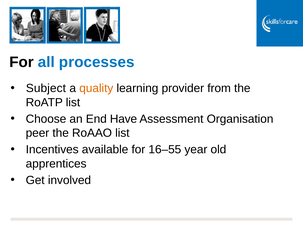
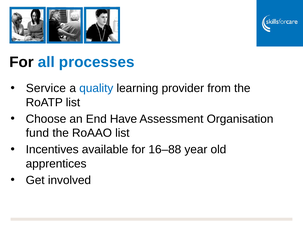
Subject: Subject -> Service
quality colour: orange -> blue
peer: peer -> fund
16–55: 16–55 -> 16–88
